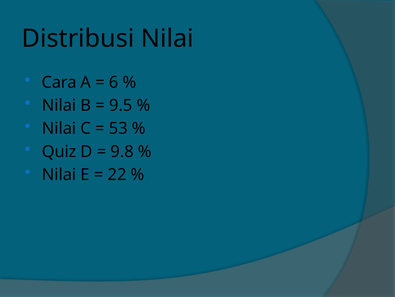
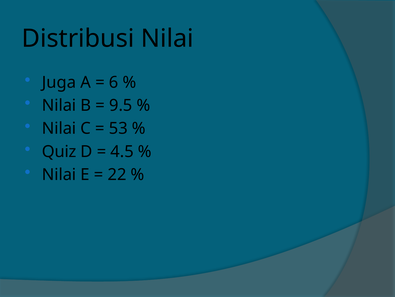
Cara: Cara -> Juga
9.8: 9.8 -> 4.5
